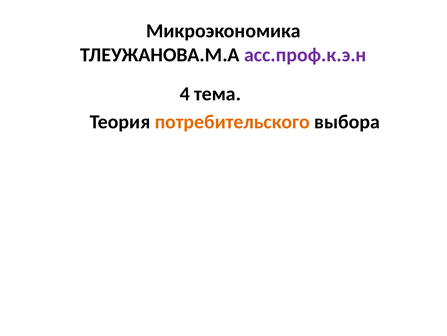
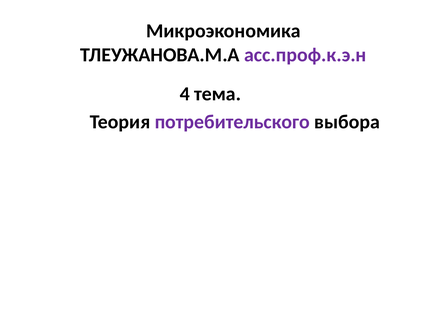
потребительского colour: orange -> purple
